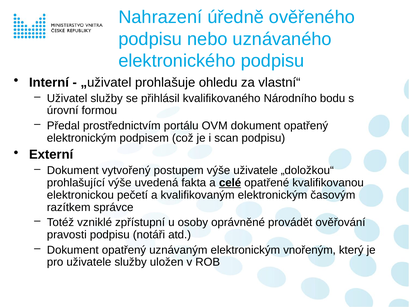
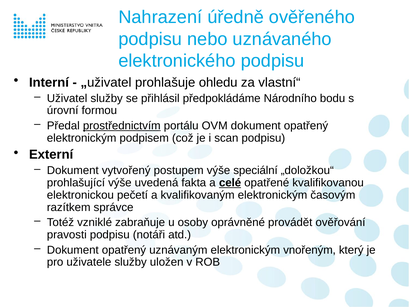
kvalifikovaného: kvalifikovaného -> předpokládáme
prostřednictvím underline: none -> present
výše uživatele: uživatele -> speciální
zpřístupní: zpřístupní -> zabraňuje
